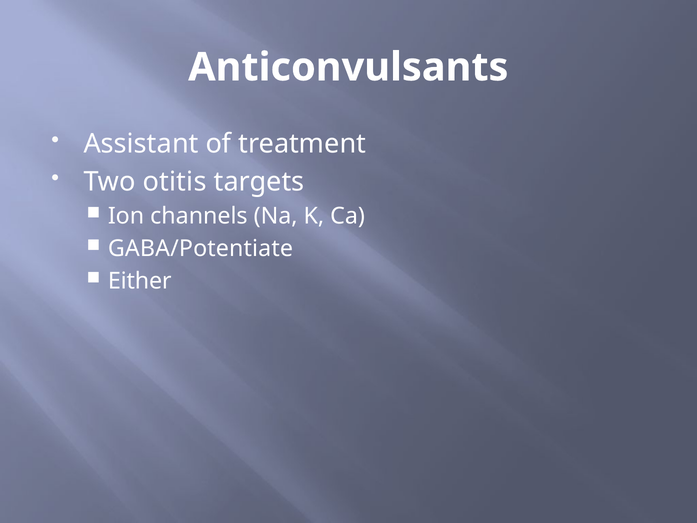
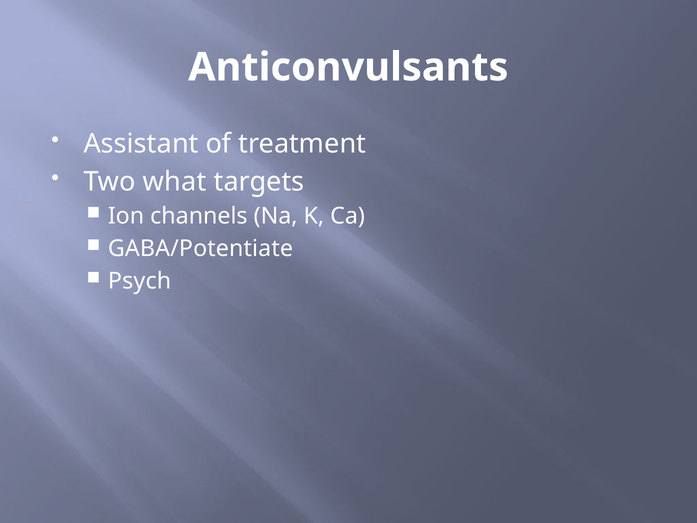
otitis: otitis -> what
Either: Either -> Psych
